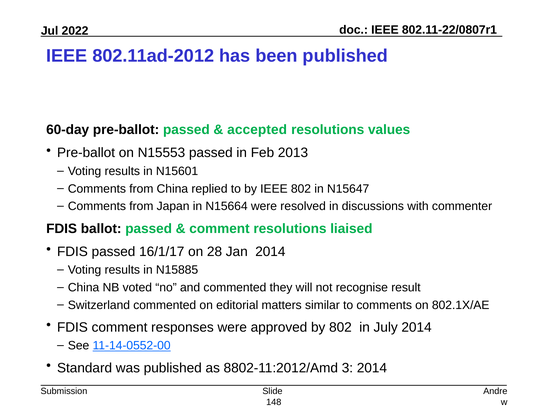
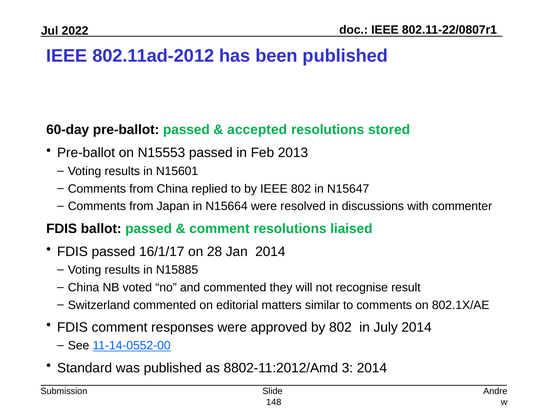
values: values -> stored
